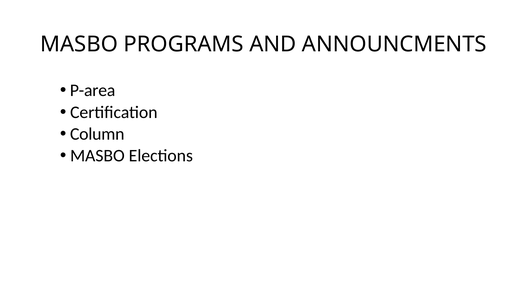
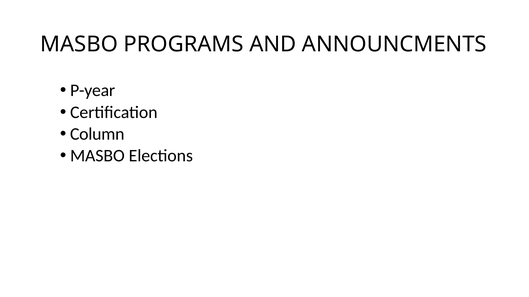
P-area: P-area -> P-year
